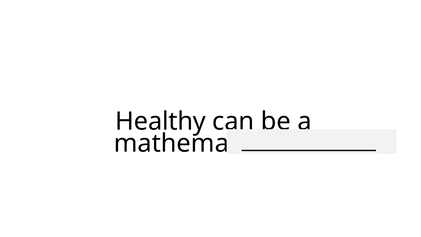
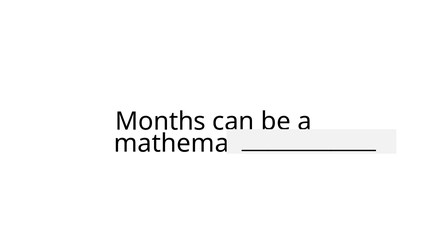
Healthy: Healthy -> Months
